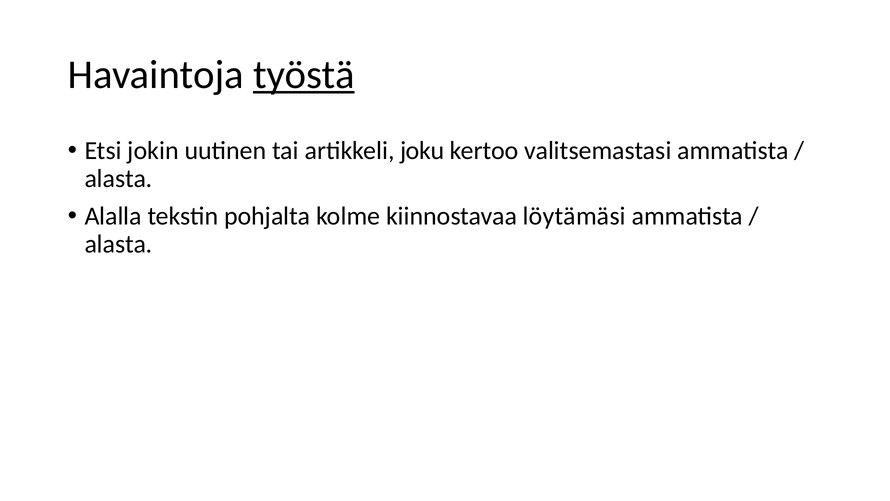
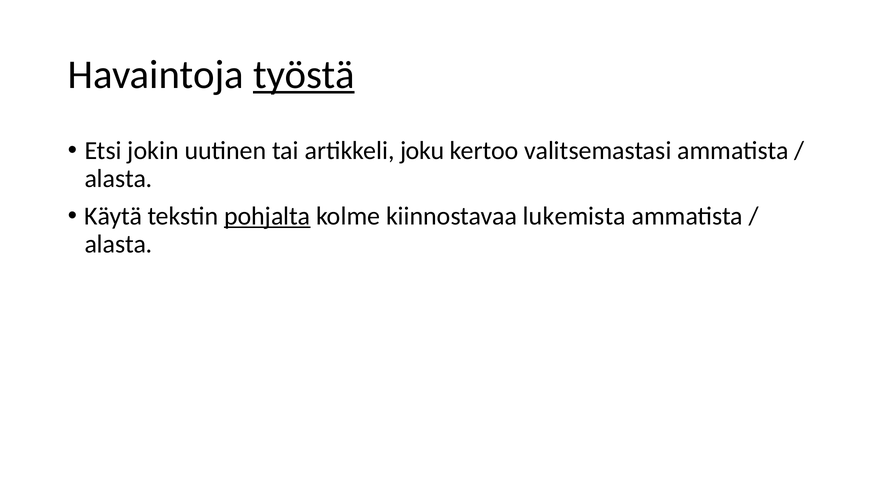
Alalla: Alalla -> Käytä
pohjalta underline: none -> present
löytämäsi: löytämäsi -> lukemista
